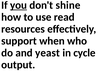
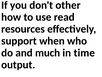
you underline: present -> none
shine: shine -> other
yeast: yeast -> much
cycle: cycle -> time
